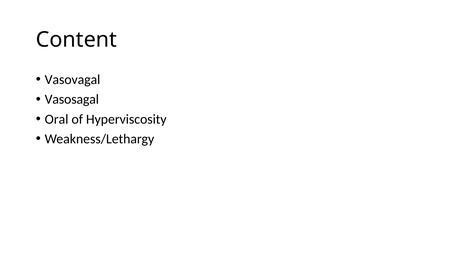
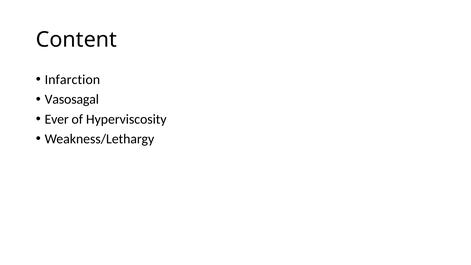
Vasovagal: Vasovagal -> Infarction
Oral: Oral -> Ever
